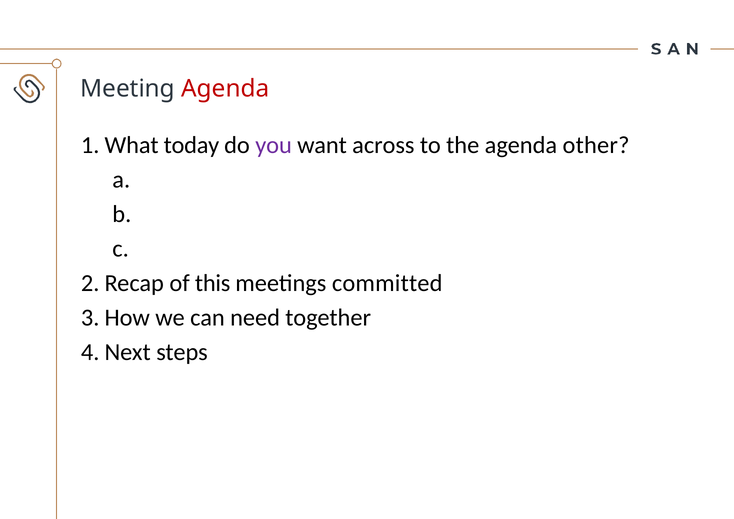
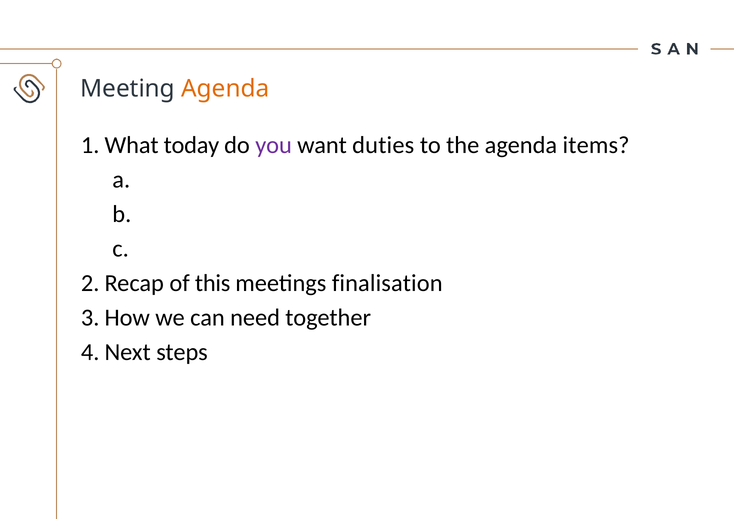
Agenda at (225, 89) colour: red -> orange
across: across -> duties
other: other -> items
committed: committed -> finalisation
